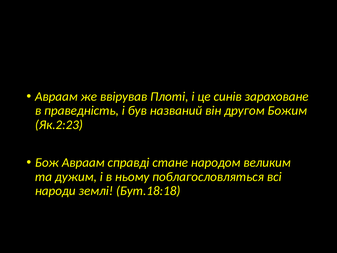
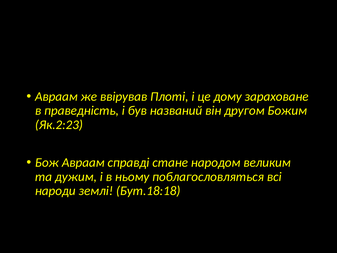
синів: синів -> дому
